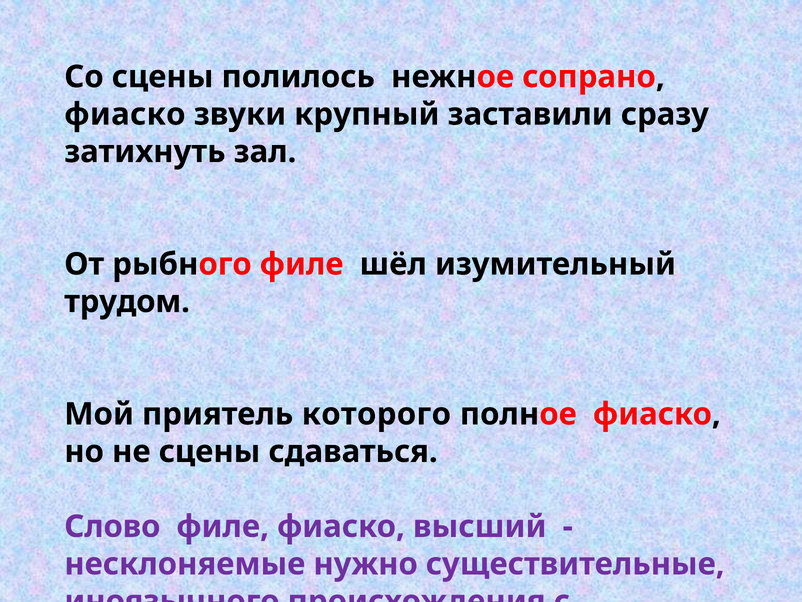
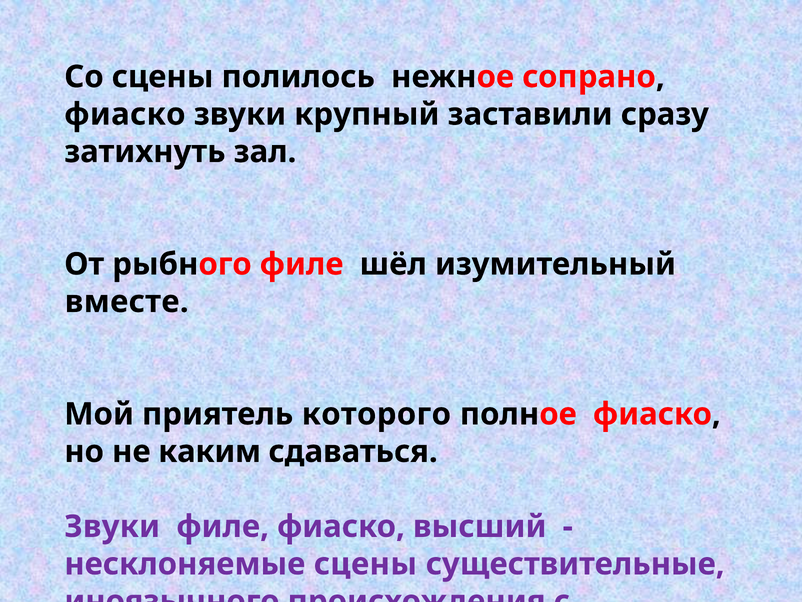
трудом: трудом -> вместе
не сцены: сцены -> каким
Слово at (112, 526): Слово -> Звуки
несклоняемые нужно: нужно -> сцены
